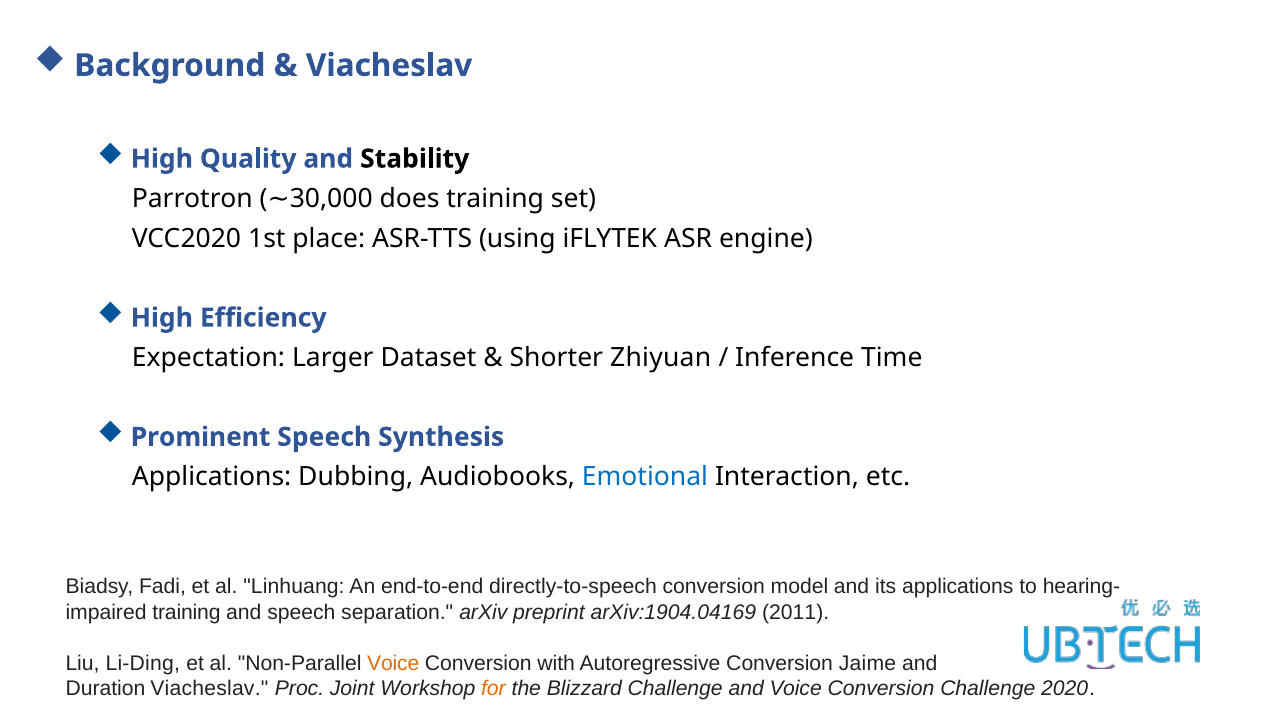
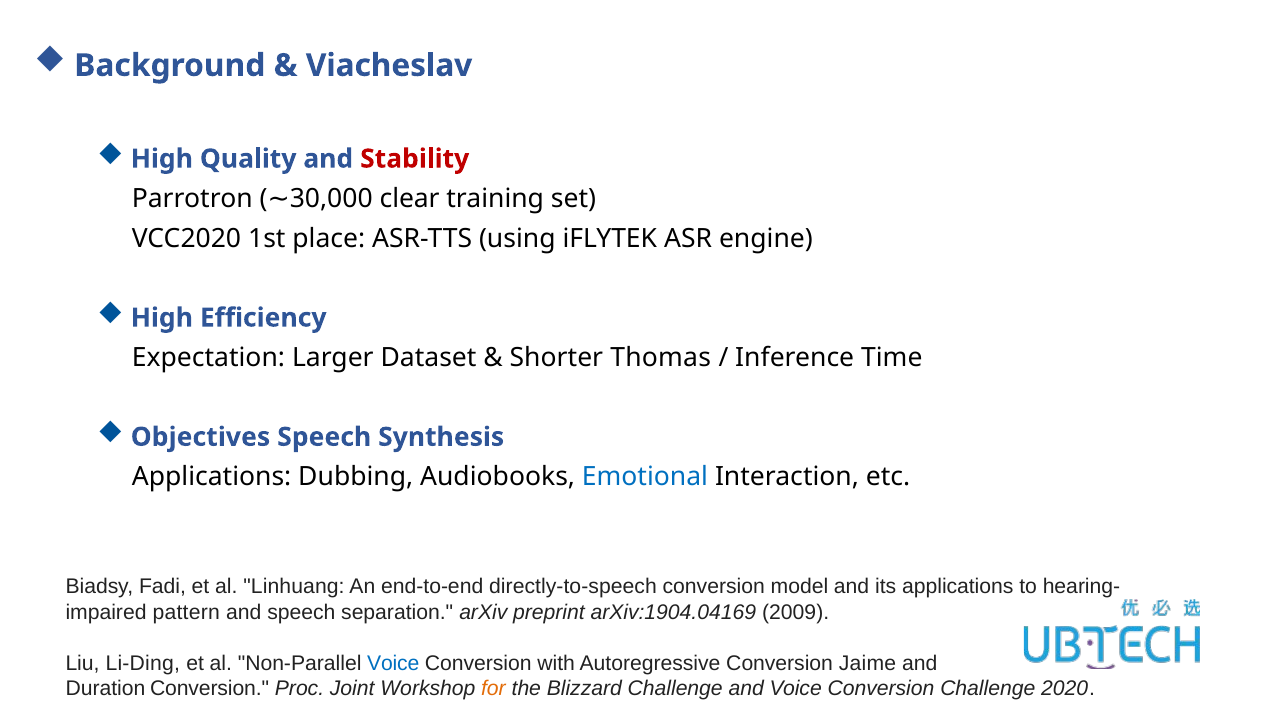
Stability colour: black -> red
does: does -> clear
Zhiyuan: Zhiyuan -> Thomas
Prominent: Prominent -> Objectives
training at (186, 612): training -> pattern
2011: 2011 -> 2009
Voice at (393, 663) colour: orange -> blue
Duration Viacheslav: Viacheslav -> Conversion
